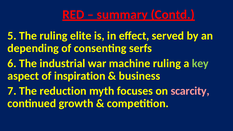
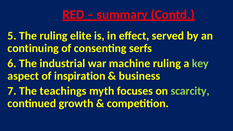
depending: depending -> continuing
reduction: reduction -> teachings
scarcity colour: pink -> light green
